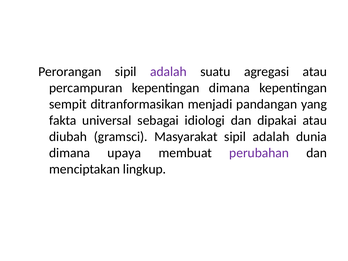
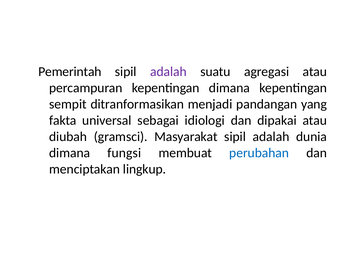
Perorangan: Perorangan -> Pemerintah
upaya: upaya -> fungsi
perubahan colour: purple -> blue
